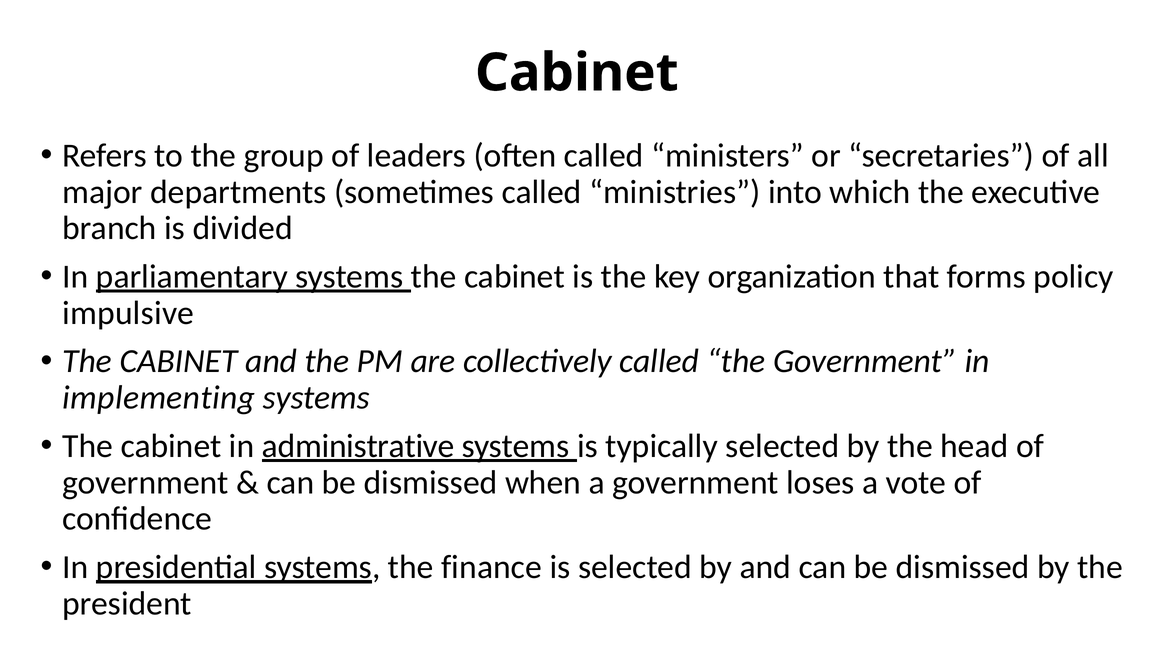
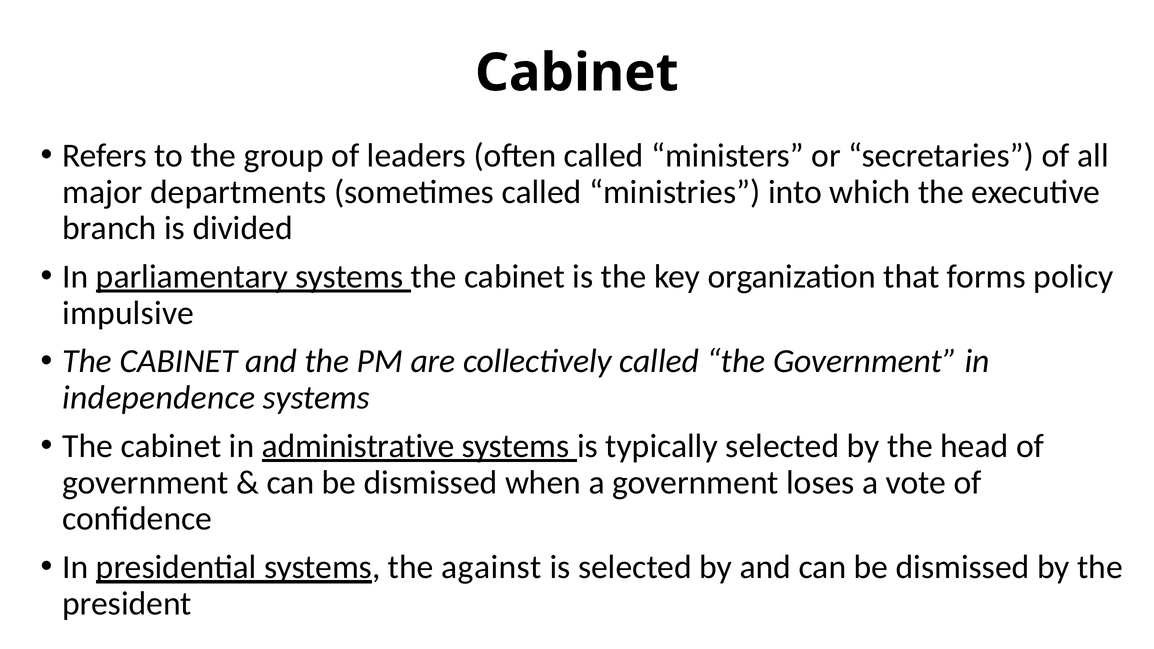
implementing: implementing -> independence
finance: finance -> against
